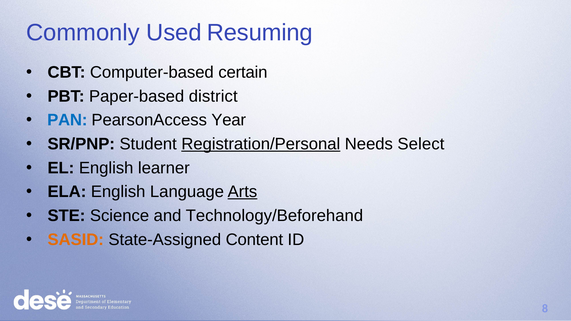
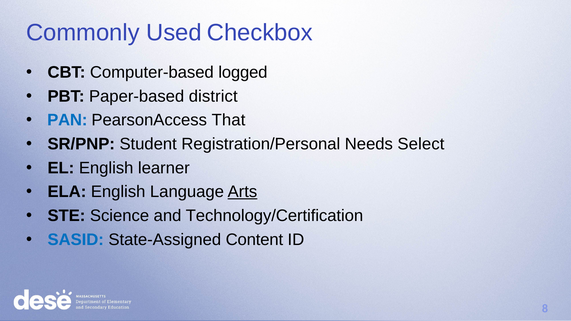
Resuming: Resuming -> Checkbox
certain: certain -> logged
Year: Year -> That
Registration/Personal underline: present -> none
Technology/Beforehand: Technology/Beforehand -> Technology/Certification
SASID colour: orange -> blue
